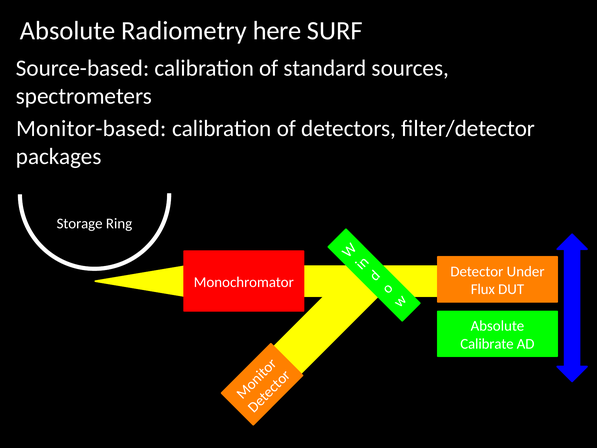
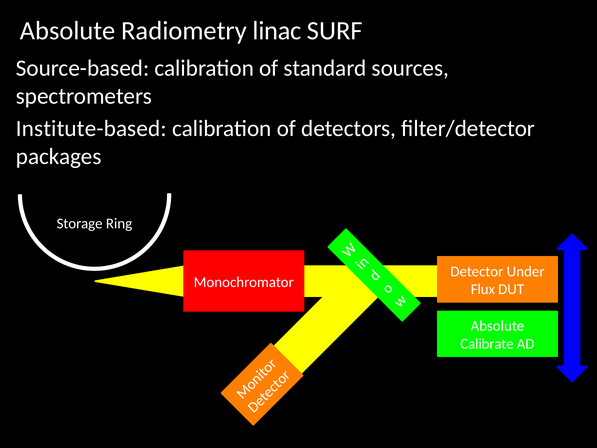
here: here -> linac
Monitor-based: Monitor-based -> Institute-based
